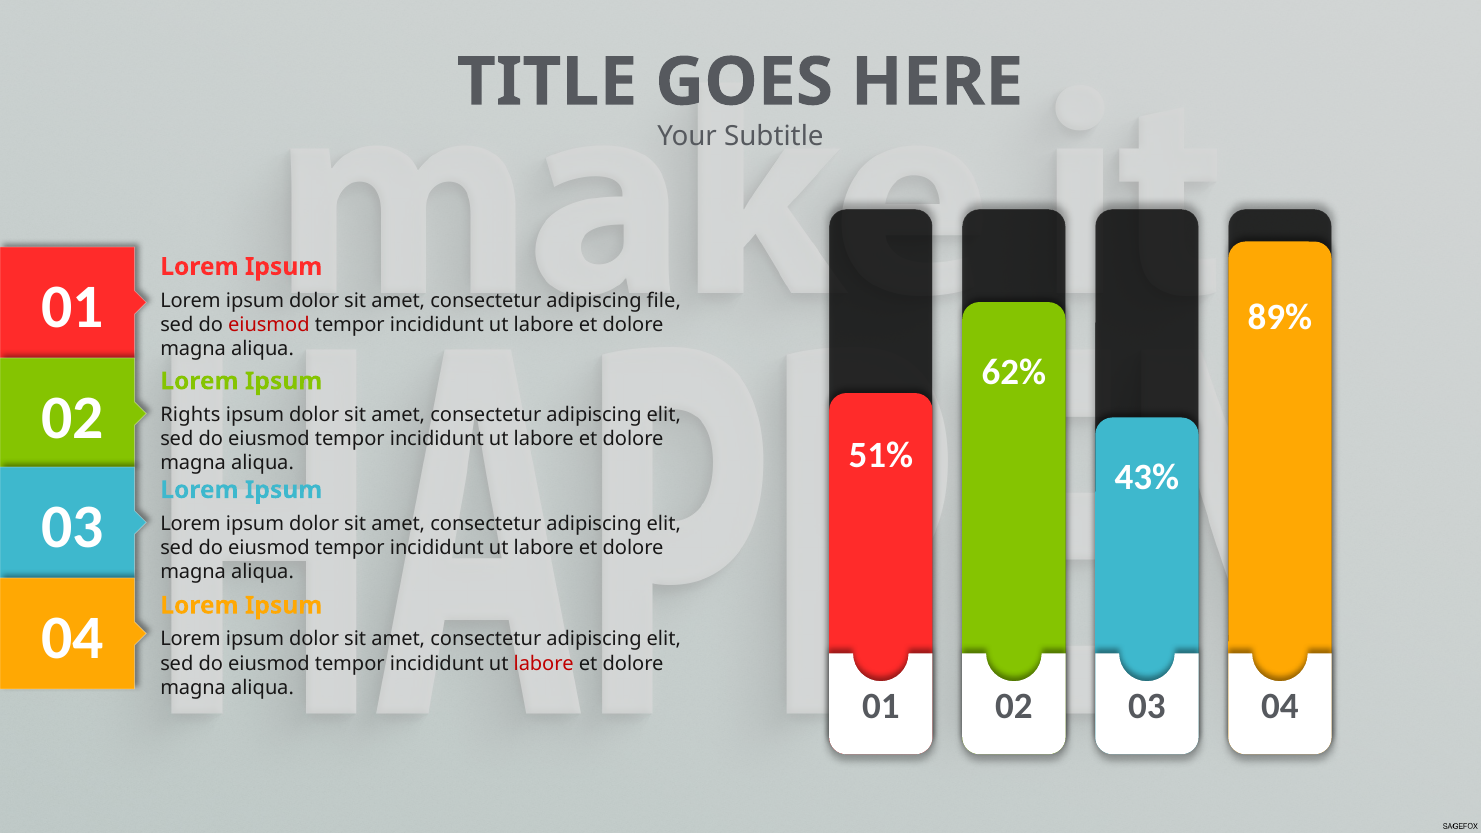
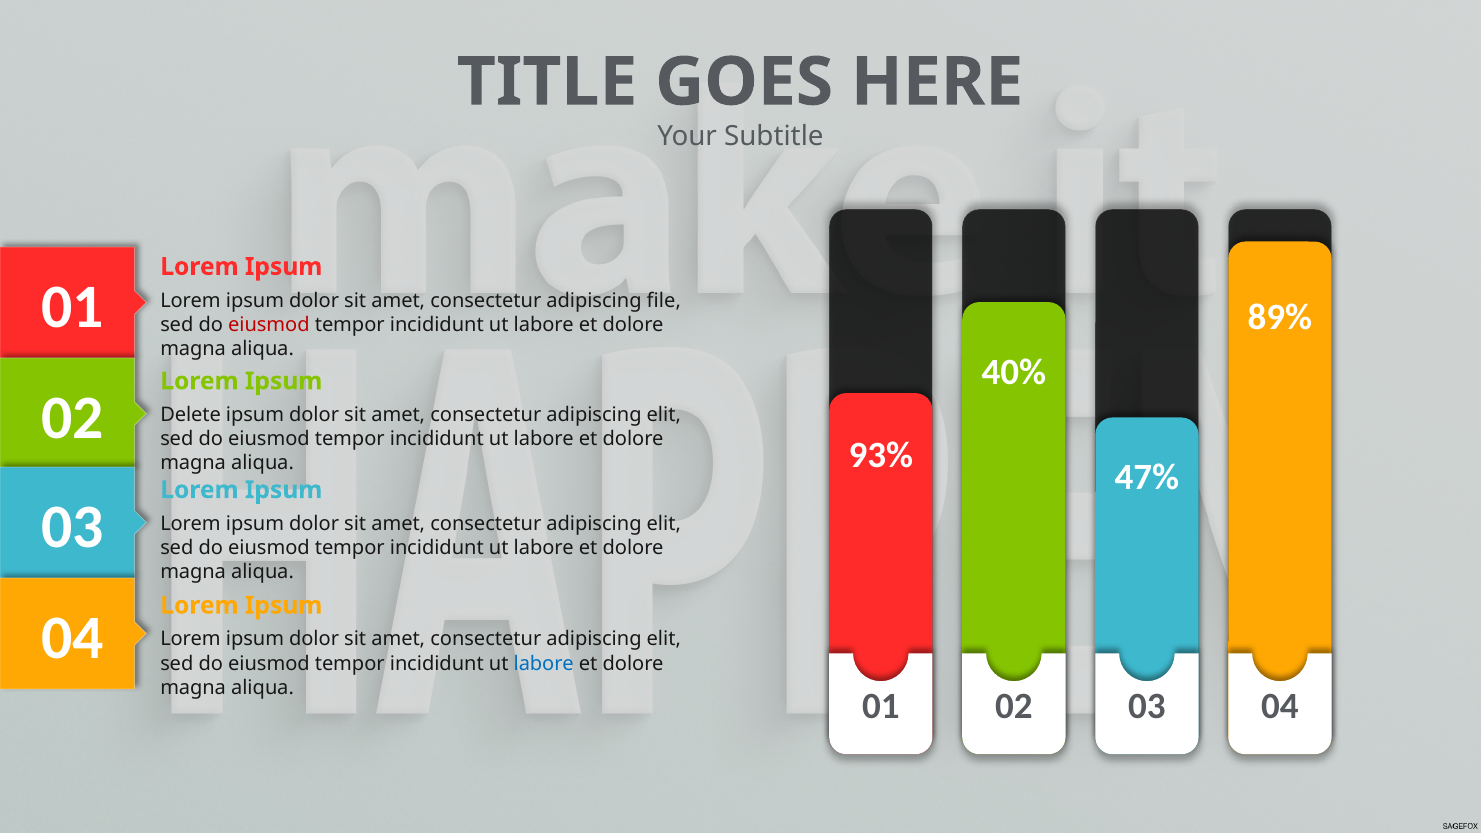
62%: 62% -> 40%
Rights: Rights -> Delete
51%: 51% -> 93%
43%: 43% -> 47%
labore at (544, 663) colour: red -> blue
